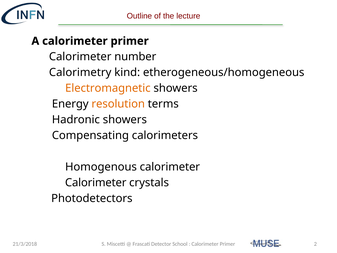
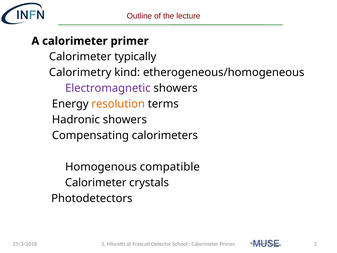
number: number -> typically
Electromagnetic colour: orange -> purple
Homogenous calorimeter: calorimeter -> compatible
